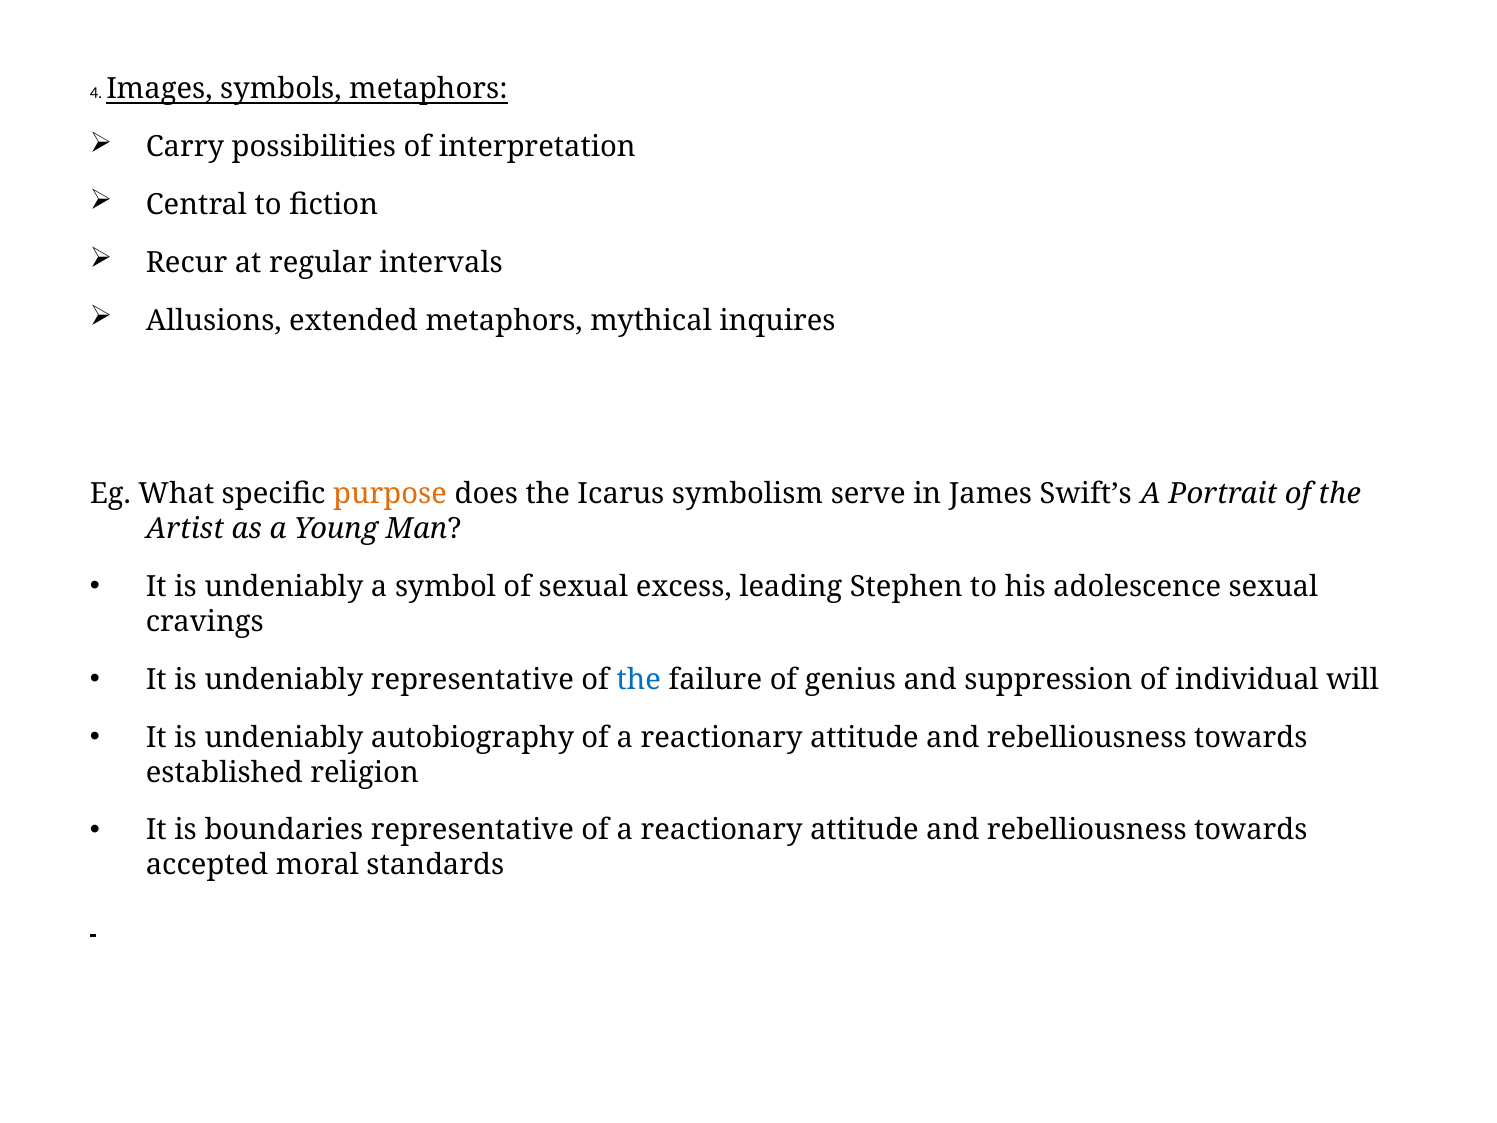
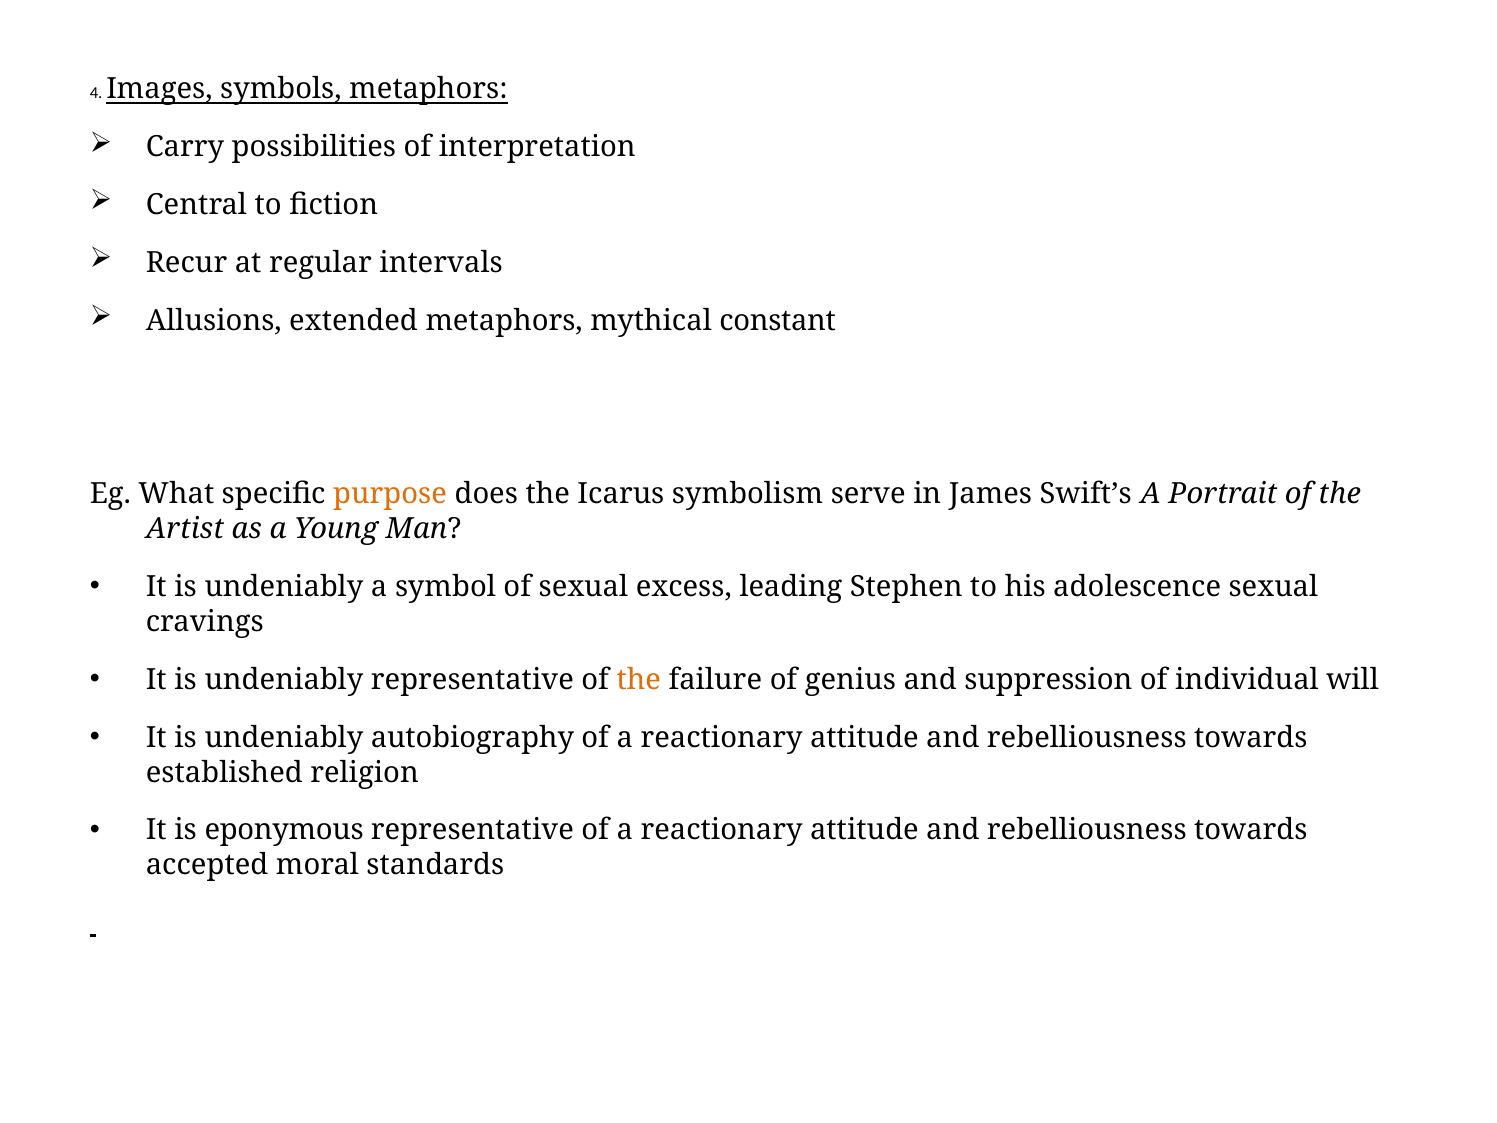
inquires: inquires -> constant
the at (639, 680) colour: blue -> orange
boundaries: boundaries -> eponymous
